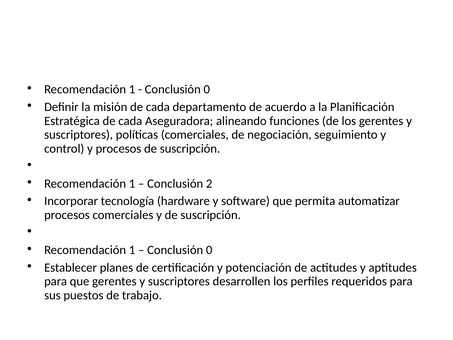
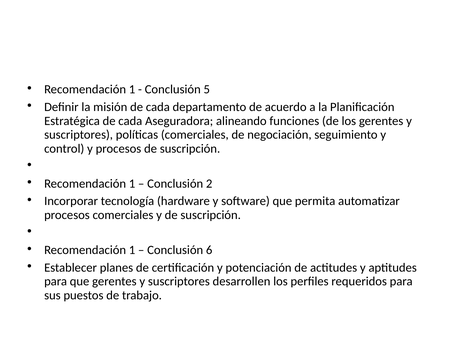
0 at (207, 89): 0 -> 5
0 at (209, 250): 0 -> 6
